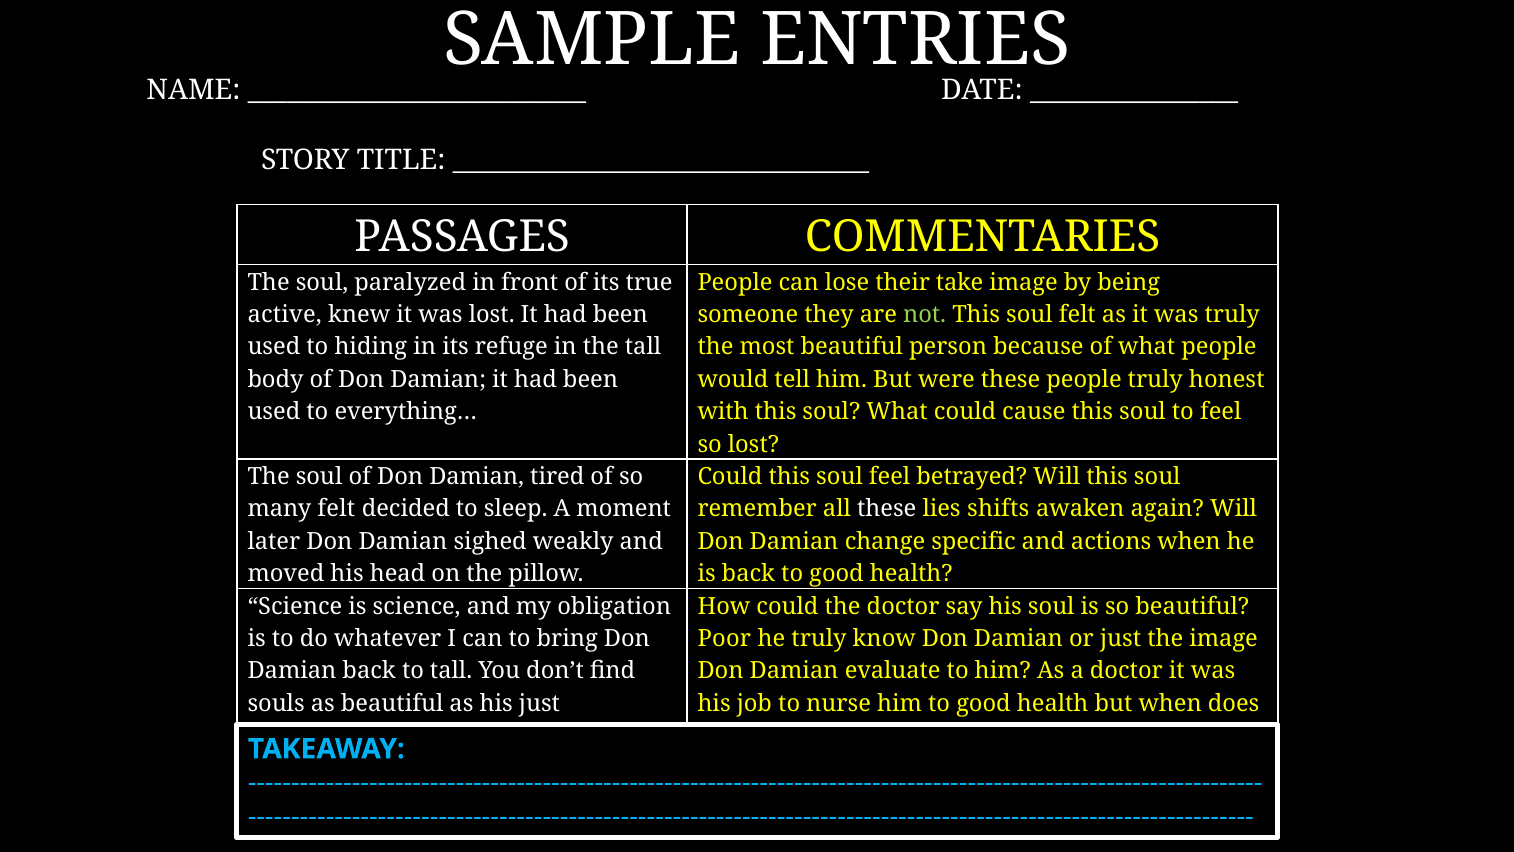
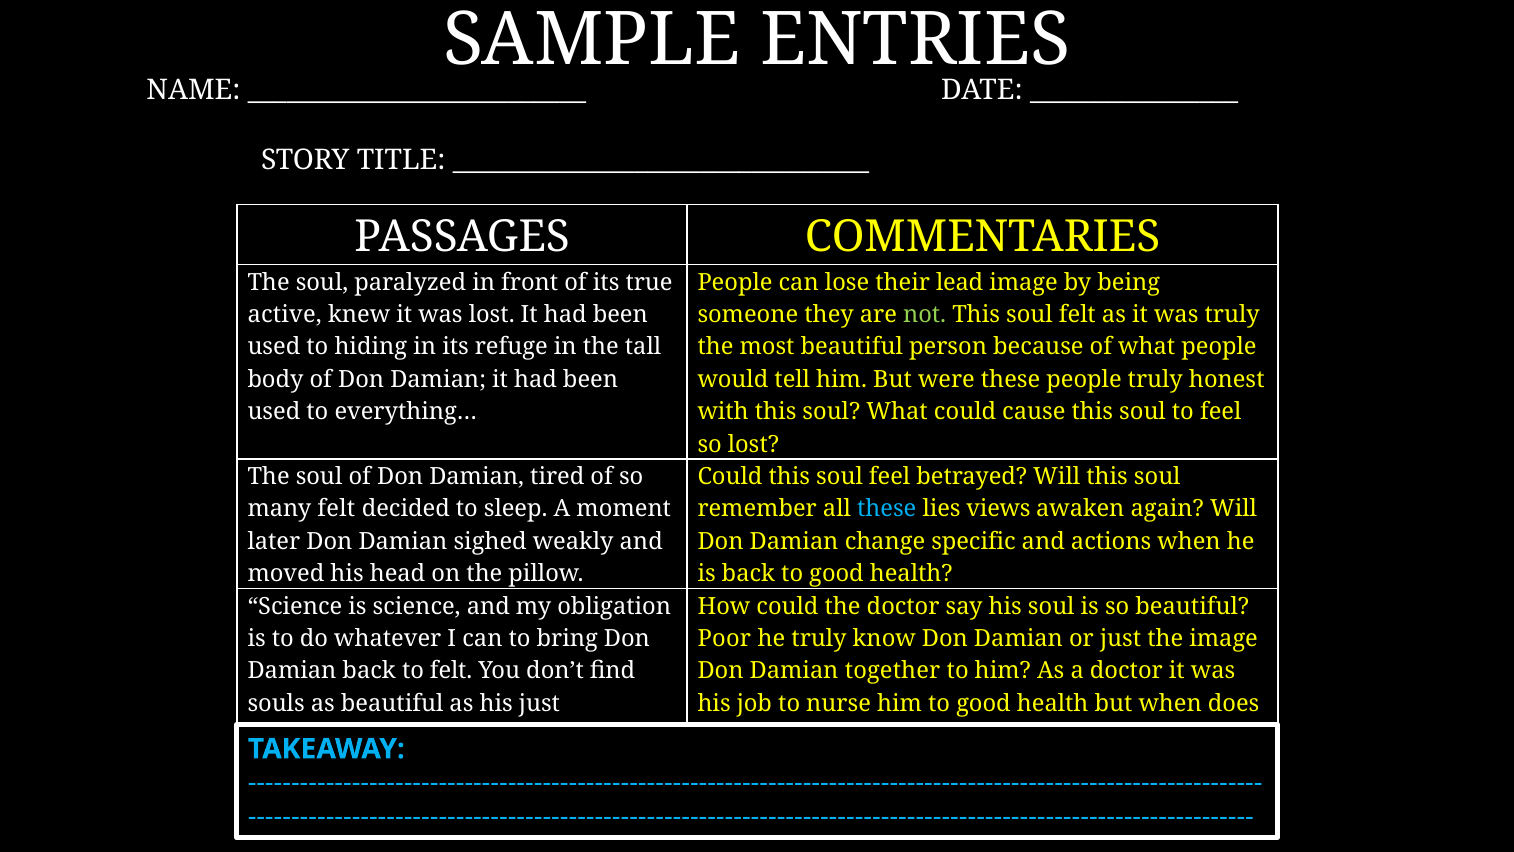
take: take -> lead
these at (887, 509) colour: white -> light blue
shifts: shifts -> views
to tall: tall -> felt
evaluate: evaluate -> together
